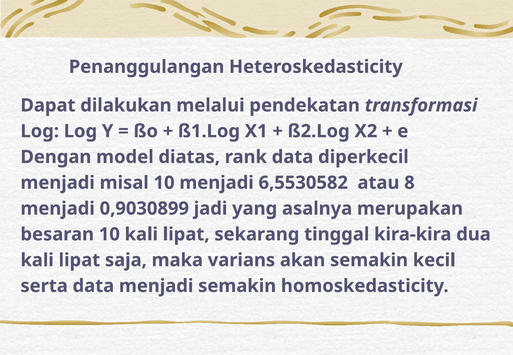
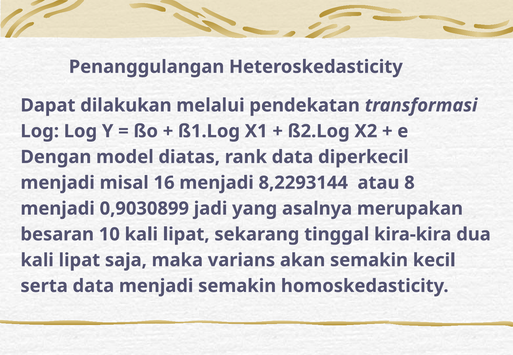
misal 10: 10 -> 16
6,5530582: 6,5530582 -> 8,2293144
